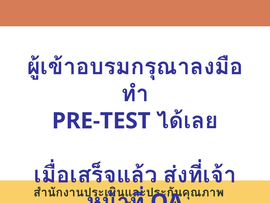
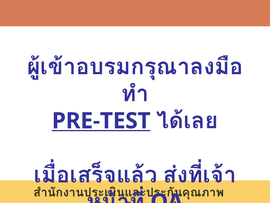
PRE-TEST underline: none -> present
